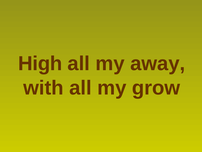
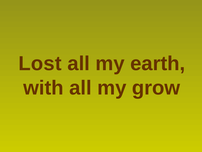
High: High -> Lost
away: away -> earth
